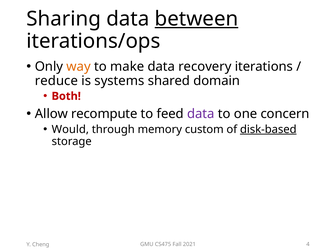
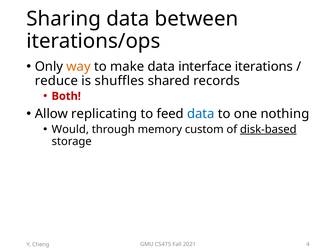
between underline: present -> none
recovery: recovery -> interface
systems: systems -> shuffles
domain: domain -> records
recompute: recompute -> replicating
data at (201, 114) colour: purple -> blue
concern: concern -> nothing
